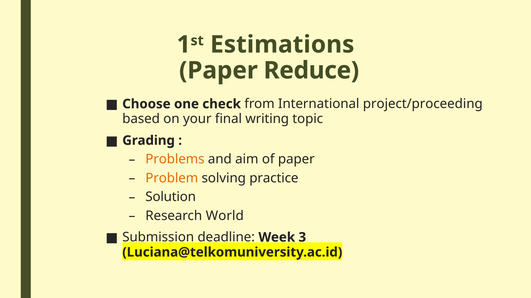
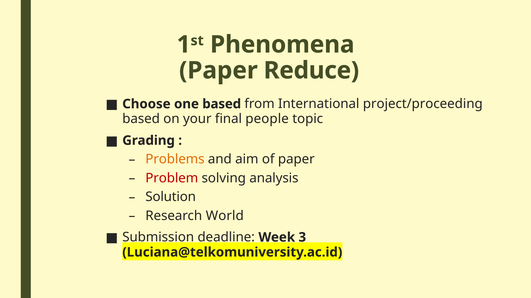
Estimations: Estimations -> Phenomena
one check: check -> based
writing: writing -> people
Problem colour: orange -> red
practice: practice -> analysis
